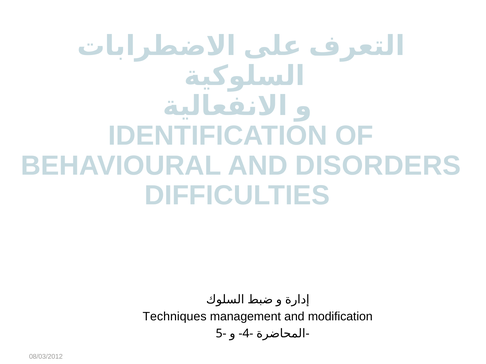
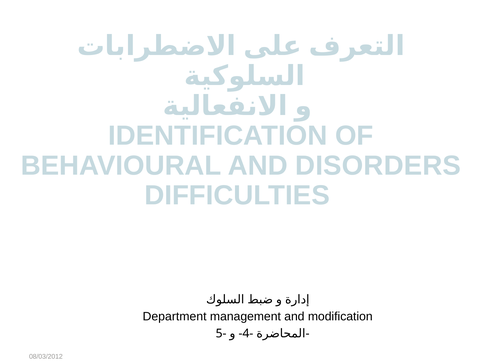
Techniques: Techniques -> Department
